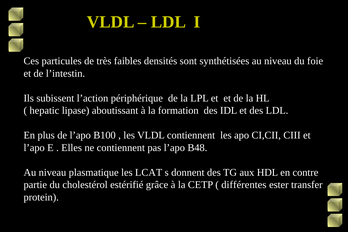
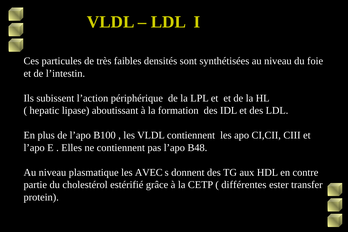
LCAT: LCAT -> AVEC
